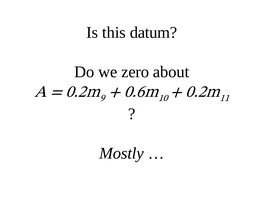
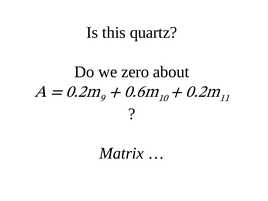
datum: datum -> quartz
Mostly: Mostly -> Matrix
